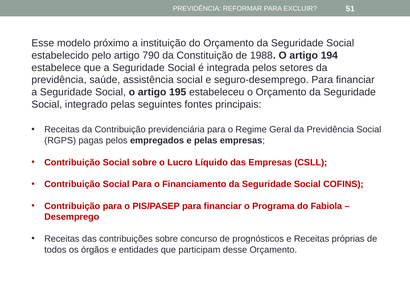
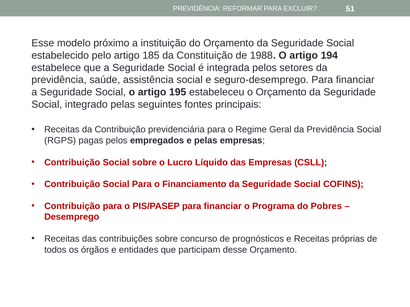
790: 790 -> 185
Fabiola: Fabiola -> Pobres
